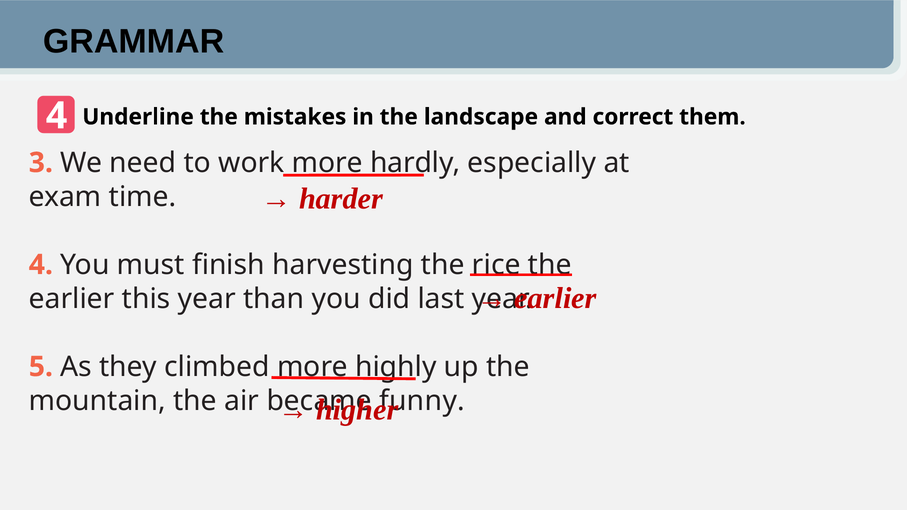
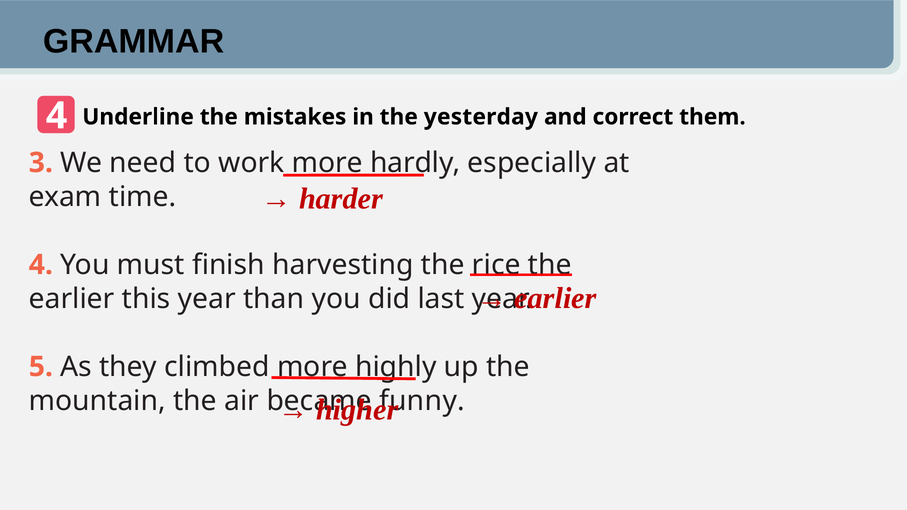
landscape: landscape -> yesterday
